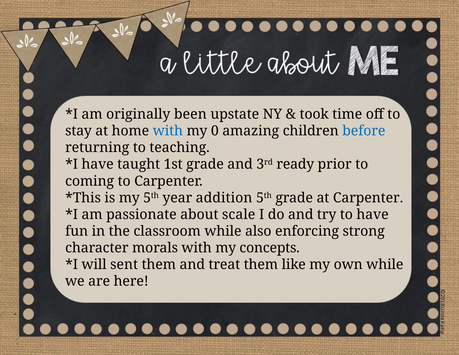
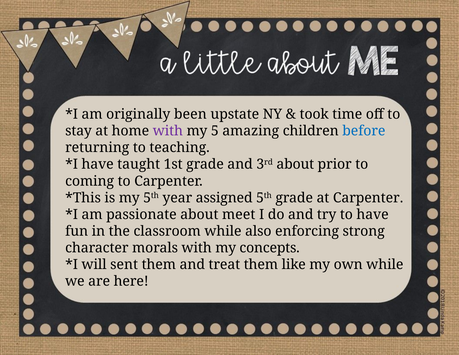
with at (168, 131) colour: blue -> purple
0: 0 -> 5
3rd ready: ready -> about
addition: addition -> assigned
scale: scale -> meet
